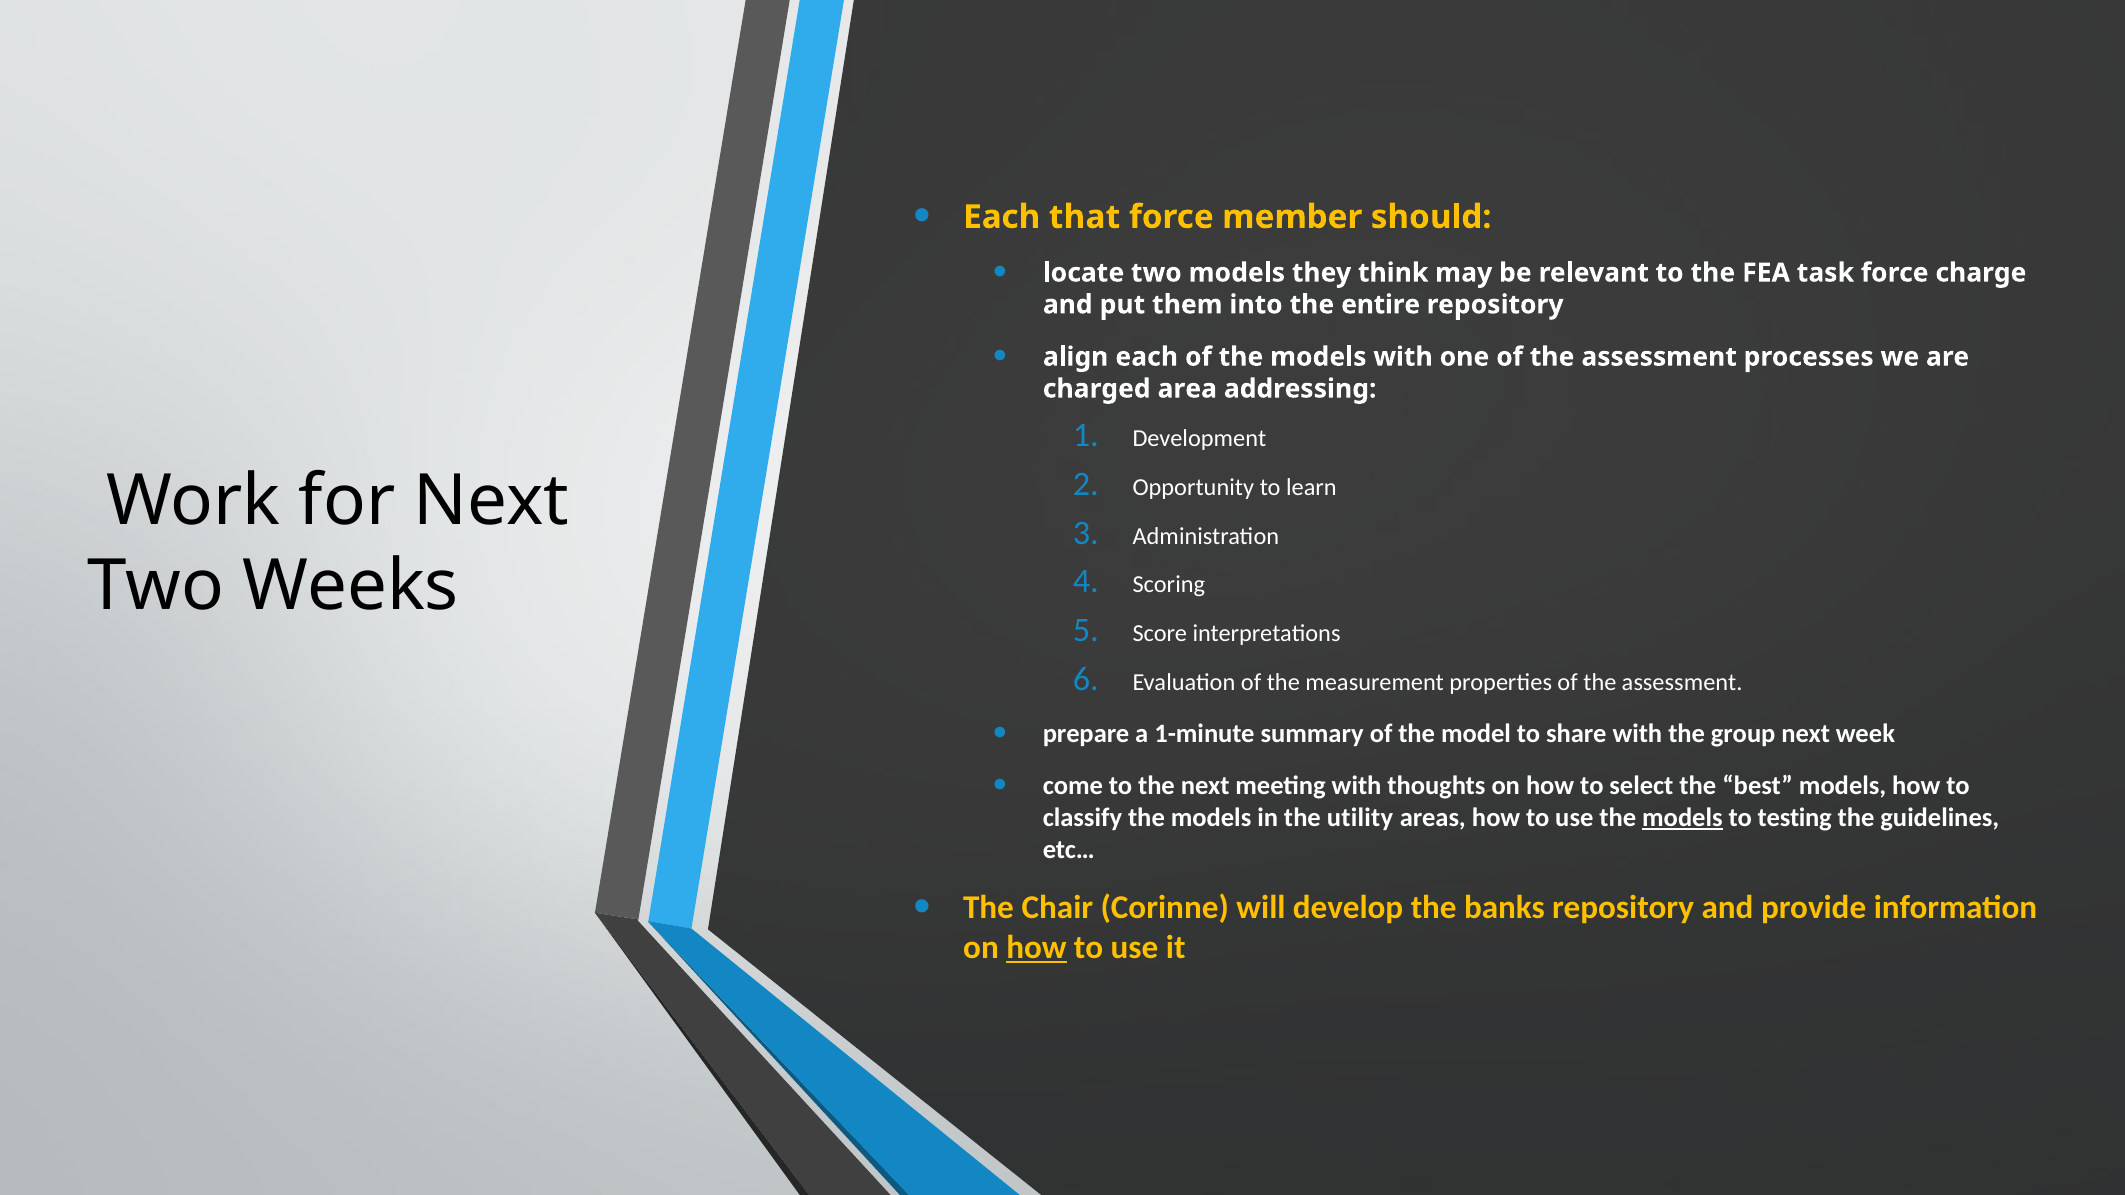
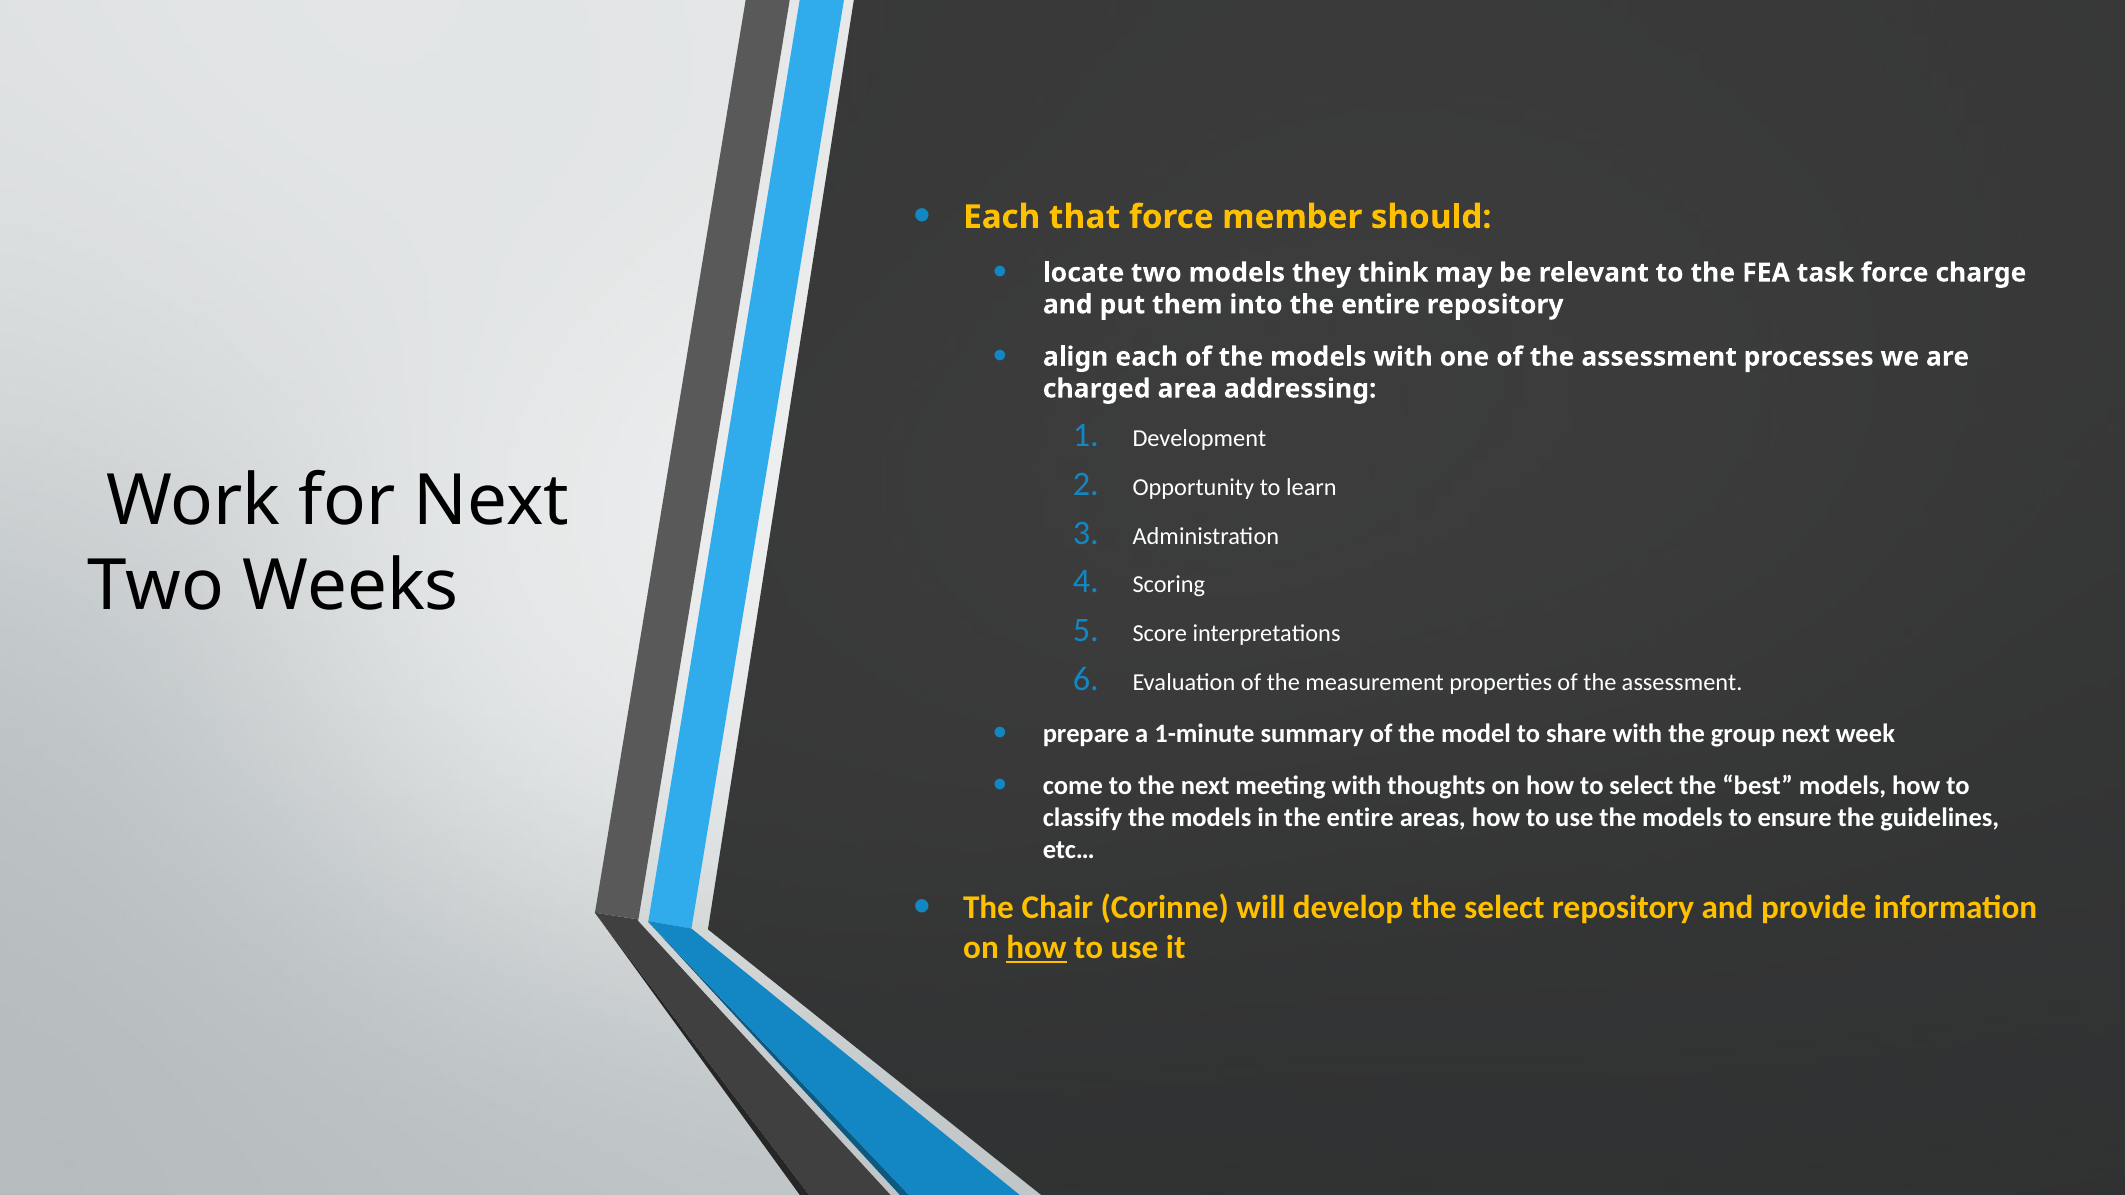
in the utility: utility -> entire
models at (1682, 818) underline: present -> none
testing: testing -> ensure
the banks: banks -> select
